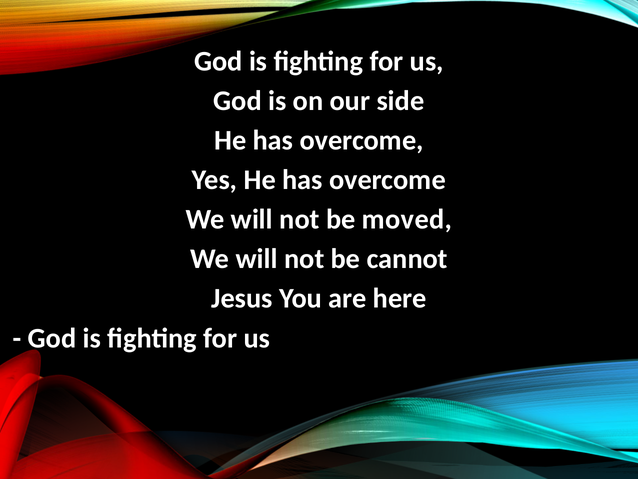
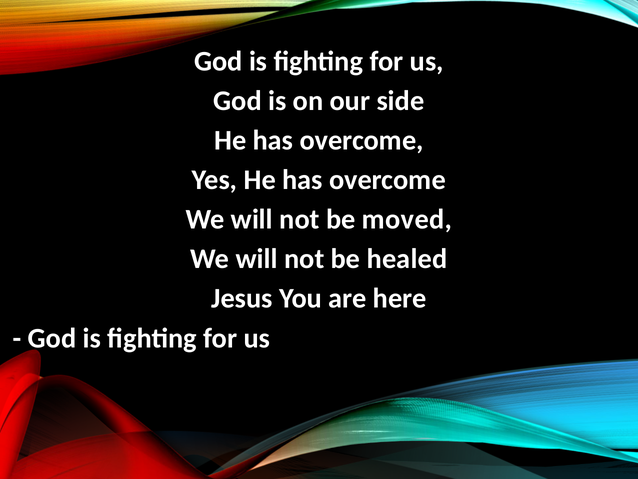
cannot: cannot -> healed
